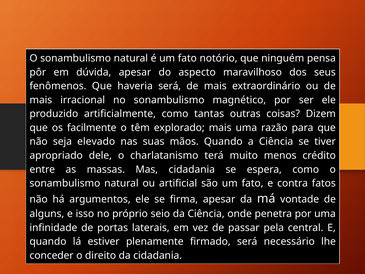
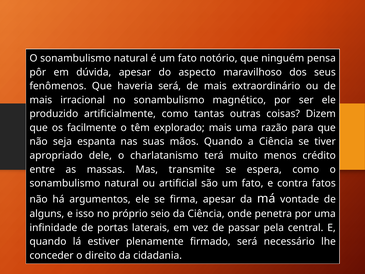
elevado: elevado -> espanta
Mas cidadania: cidadania -> transmite
